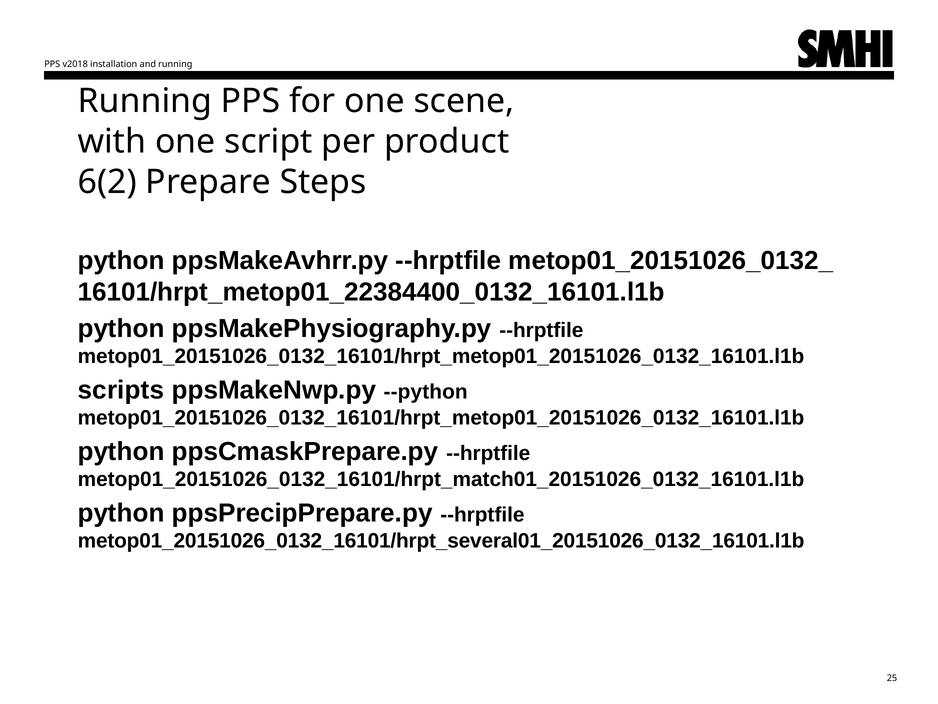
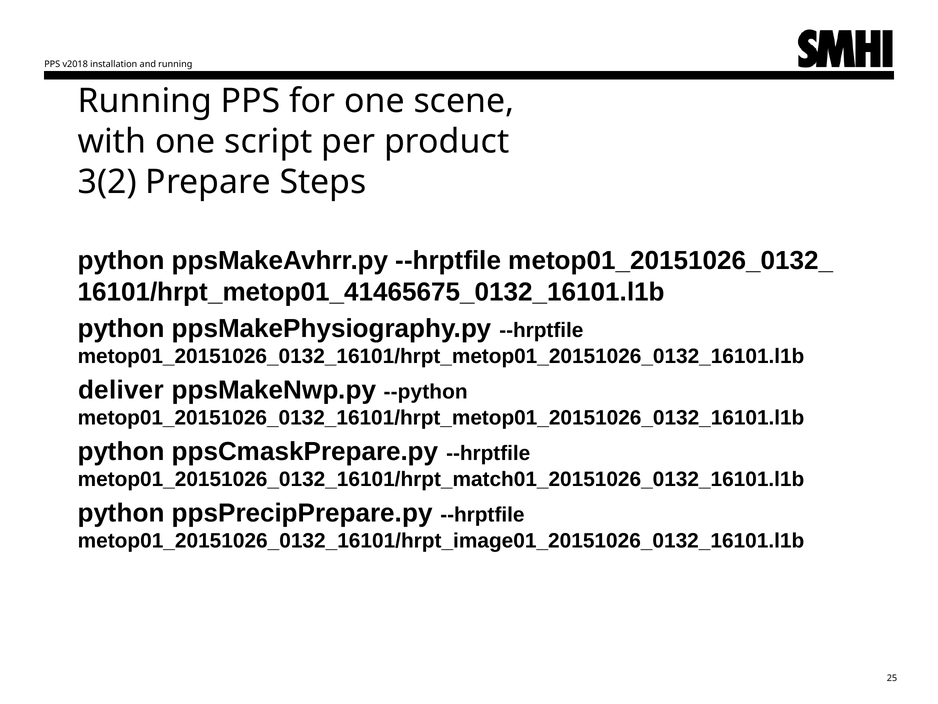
6(2: 6(2 -> 3(2
16101/hrpt_metop01_22384400_0132_16101.l1b: 16101/hrpt_metop01_22384400_0132_16101.l1b -> 16101/hrpt_metop01_41465675_0132_16101.l1b
scripts: scripts -> deliver
metop01_20151026_0132_16101/hrpt_several01_20151026_0132_16101.l1b: metop01_20151026_0132_16101/hrpt_several01_20151026_0132_16101.l1b -> metop01_20151026_0132_16101/hrpt_image01_20151026_0132_16101.l1b
